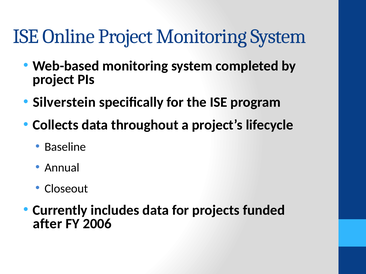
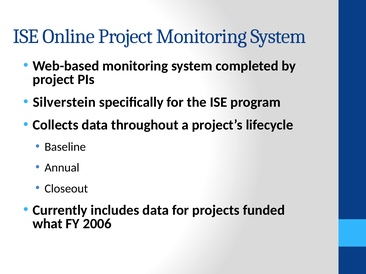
after: after -> what
